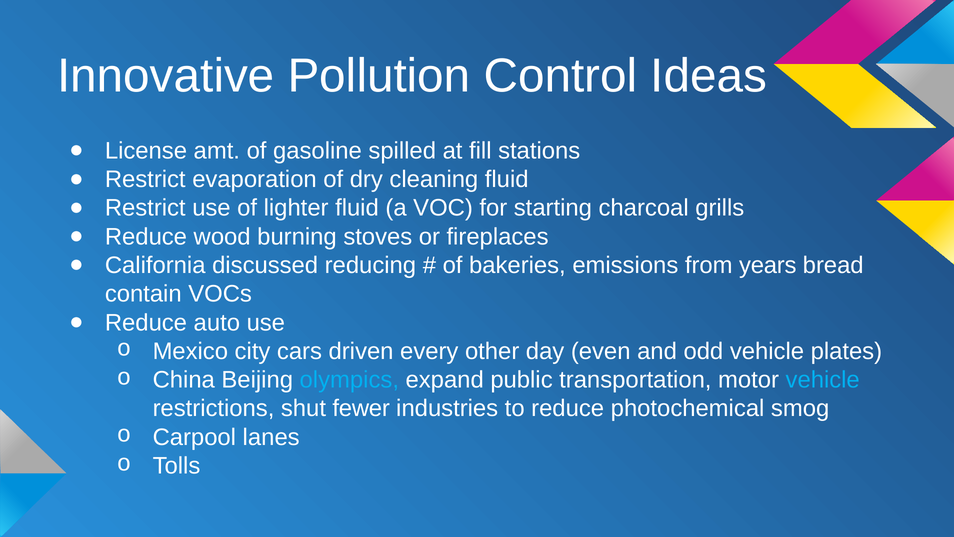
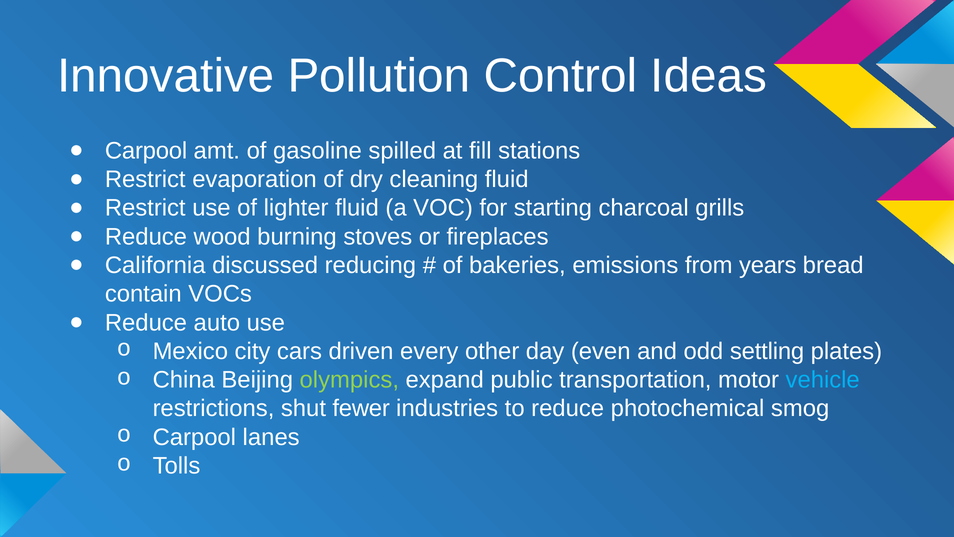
License at (146, 151): License -> Carpool
odd vehicle: vehicle -> settling
olympics colour: light blue -> light green
